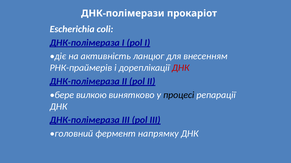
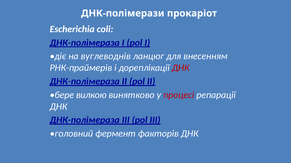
активність: активність -> вуглеводнів
процесі colour: black -> red
напрямку: напрямку -> факторів
